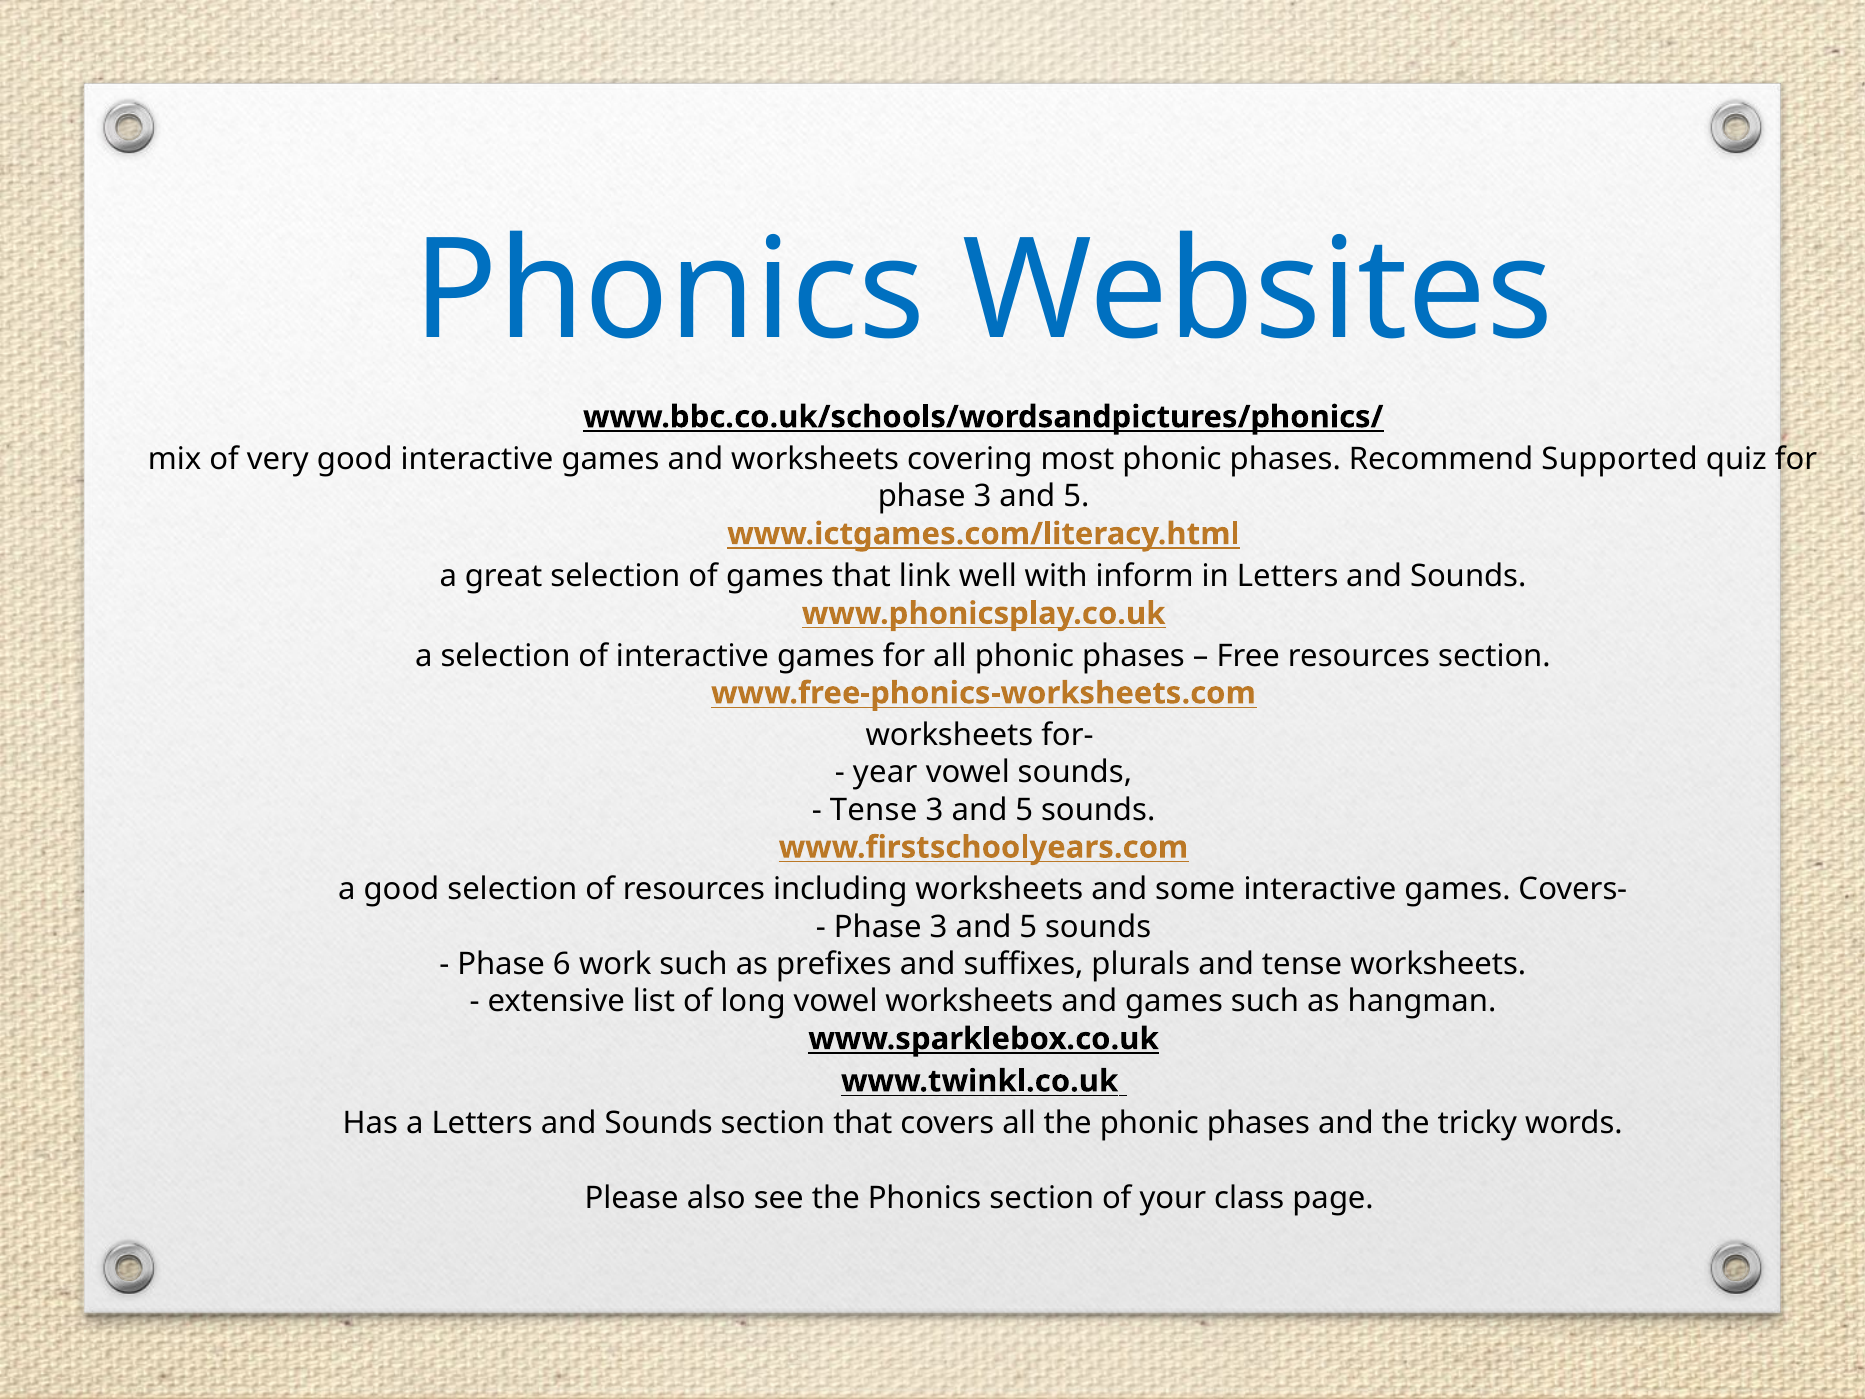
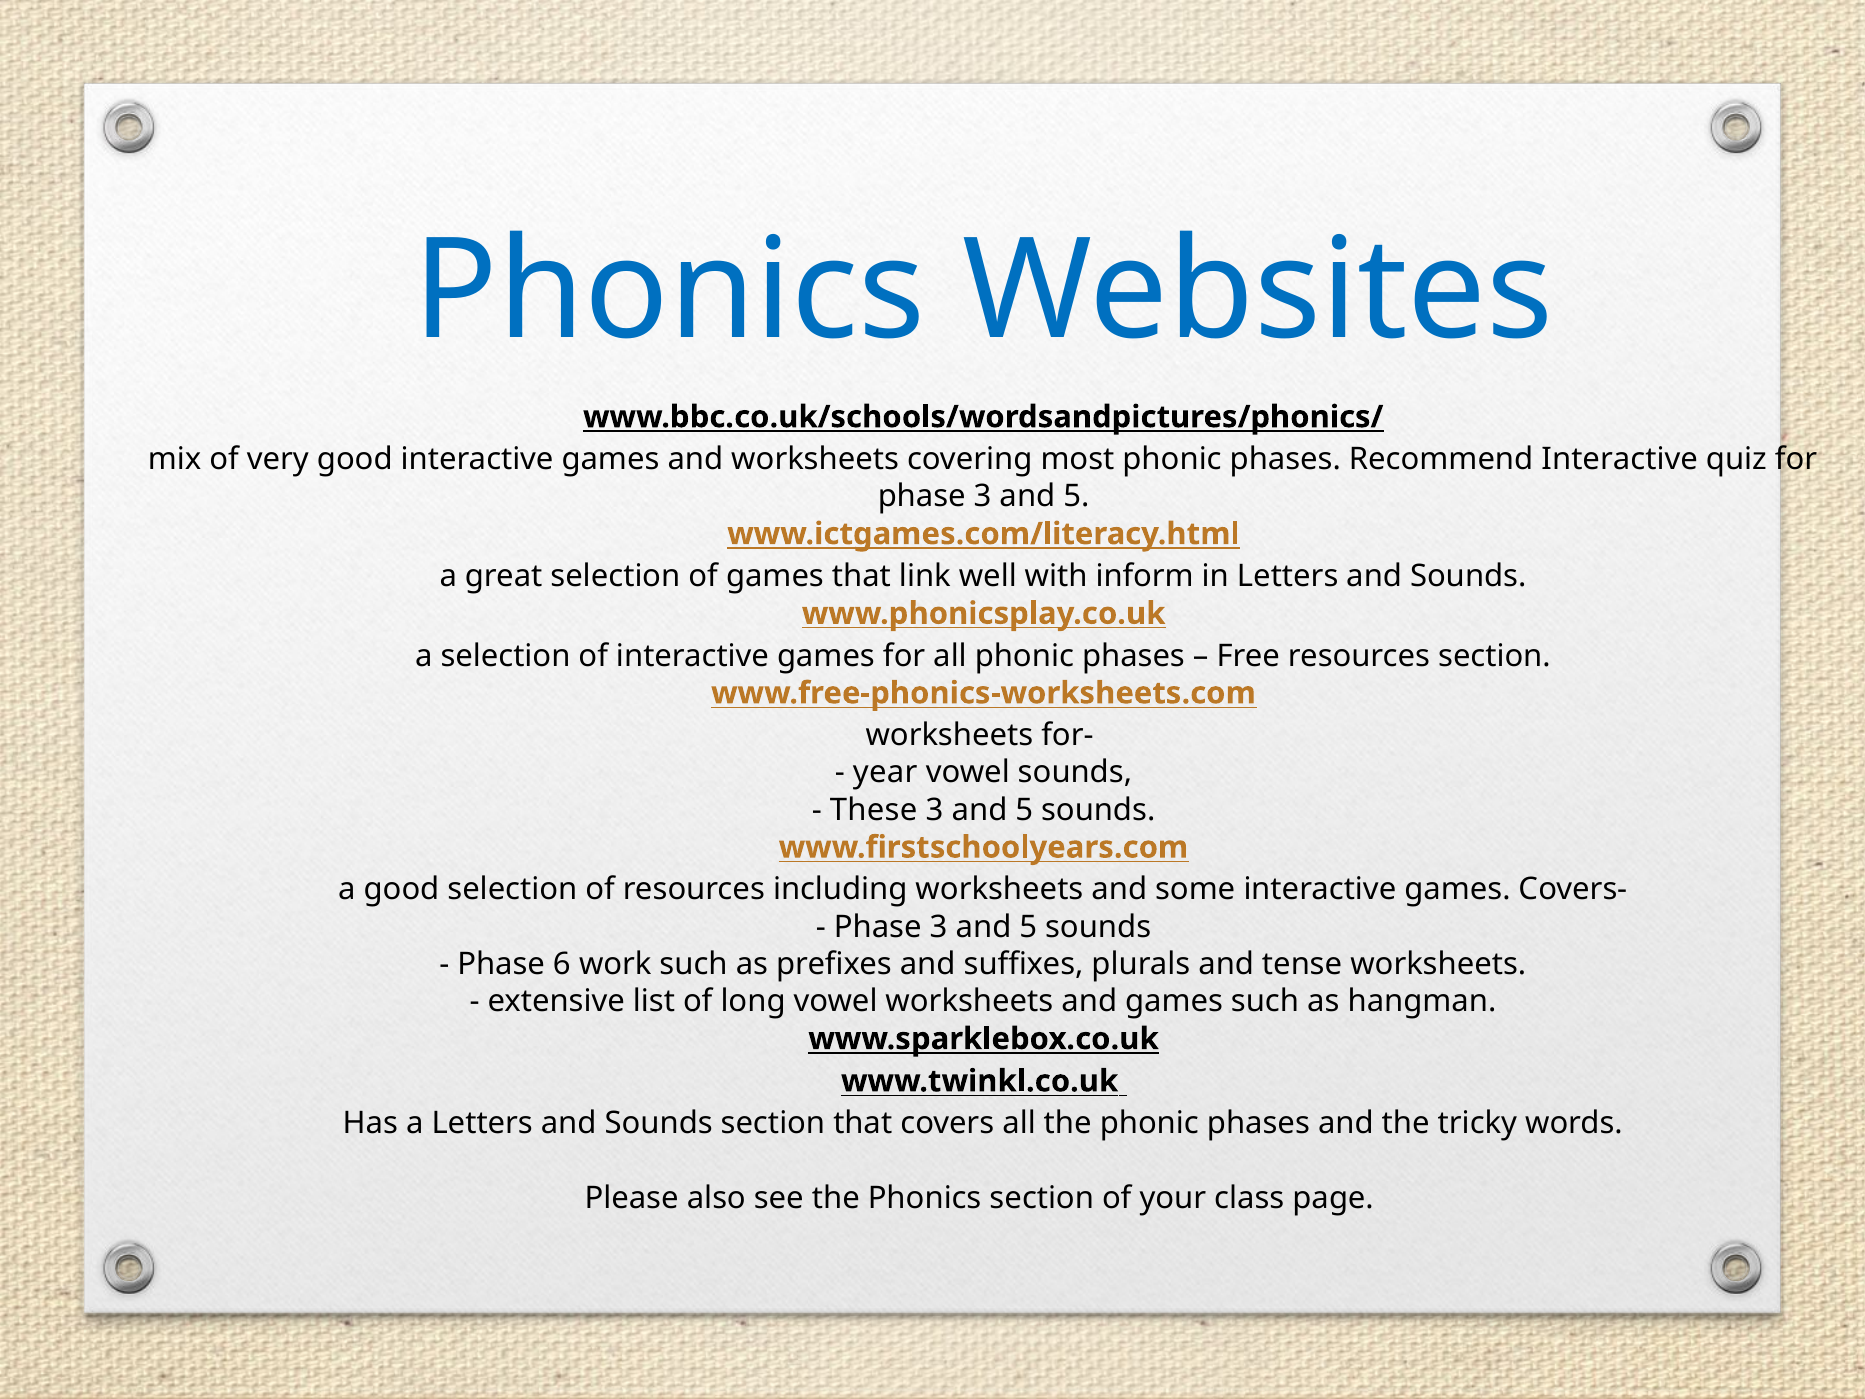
Recommend Supported: Supported -> Interactive
Tense at (874, 810): Tense -> These
